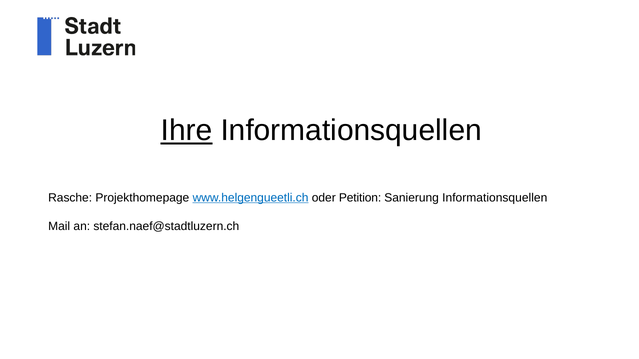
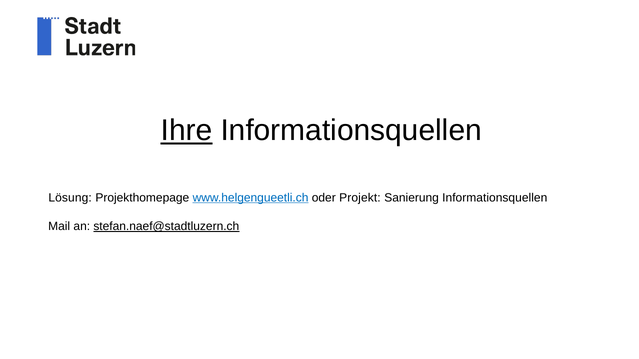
Rasche: Rasche -> Lösung
Petition: Petition -> Projekt
stefan.naef@stadtluzern.ch underline: none -> present
